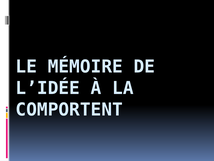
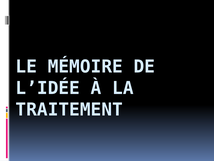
COMPORTENT: COMPORTENT -> TRAITEMENT
